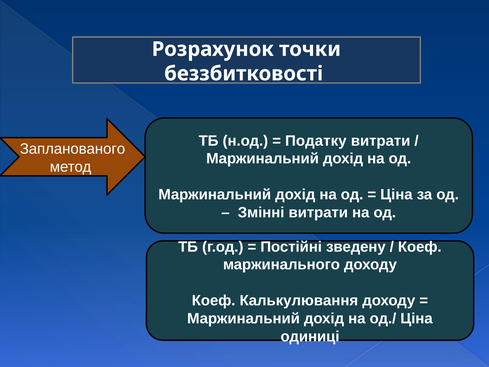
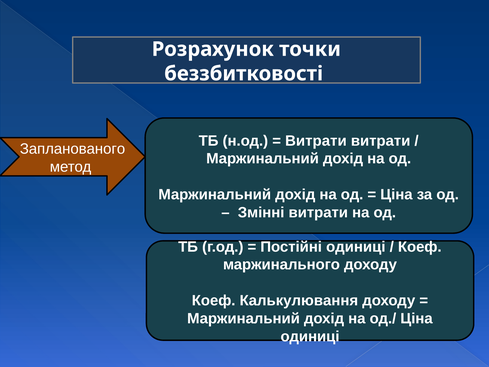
Податку at (316, 141): Податку -> Витрати
Постійні зведену: зведену -> одиниці
